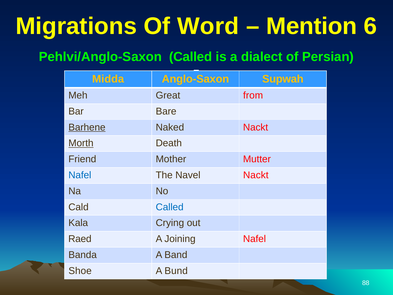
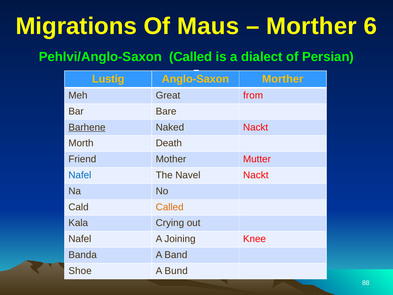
Word: Word -> Maus
Mention at (312, 26): Mention -> Morther
Midda: Midda -> Lustig
Supwah at (283, 79): Supwah -> Morther
Morth underline: present -> none
Called at (170, 207) colour: blue -> orange
Raed at (80, 239): Raed -> Nafel
Joining Nafel: Nafel -> Knee
